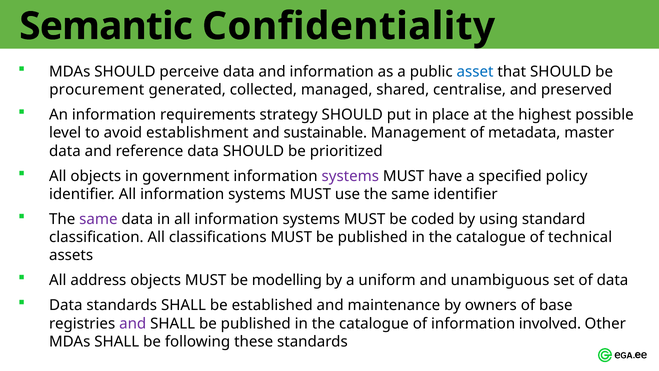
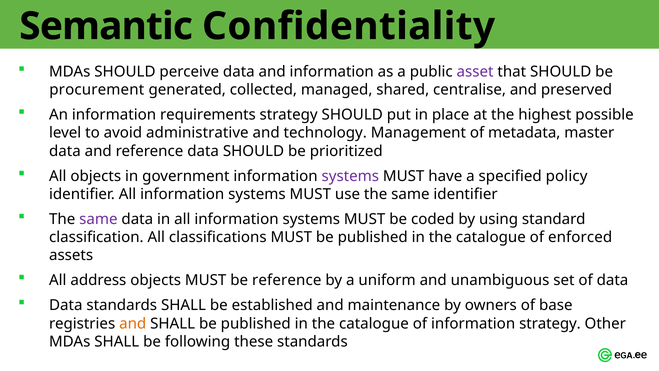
asset colour: blue -> purple
establishment: establishment -> administrative
sustainable: sustainable -> technology
technical: technical -> enforced
be modelling: modelling -> reference
and at (133, 323) colour: purple -> orange
information involved: involved -> strategy
